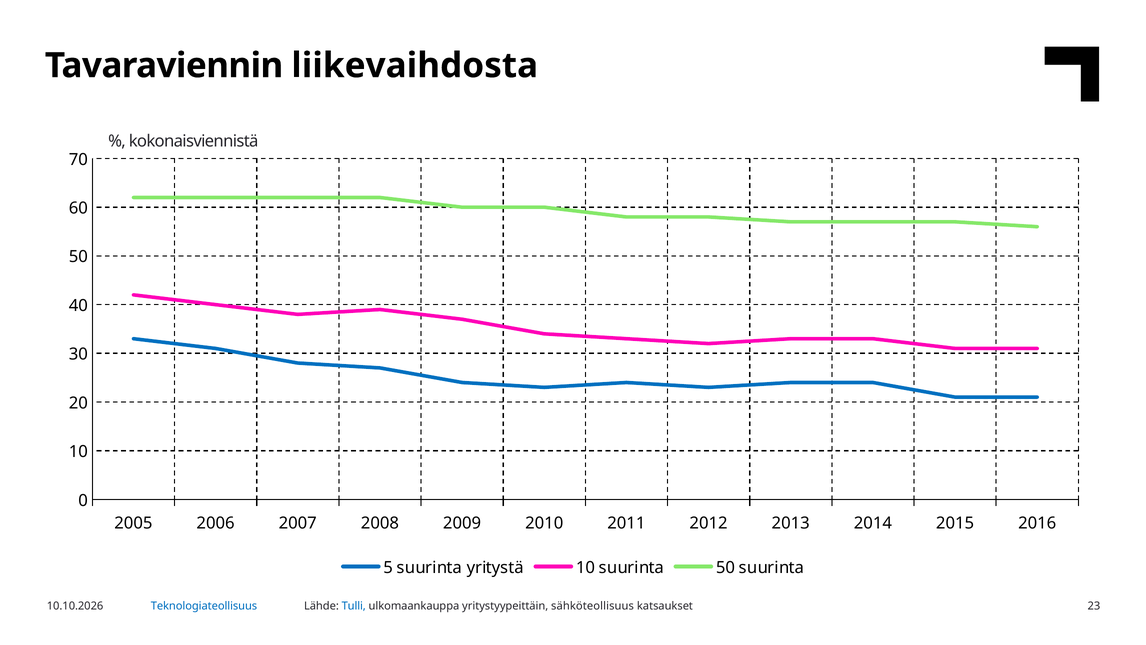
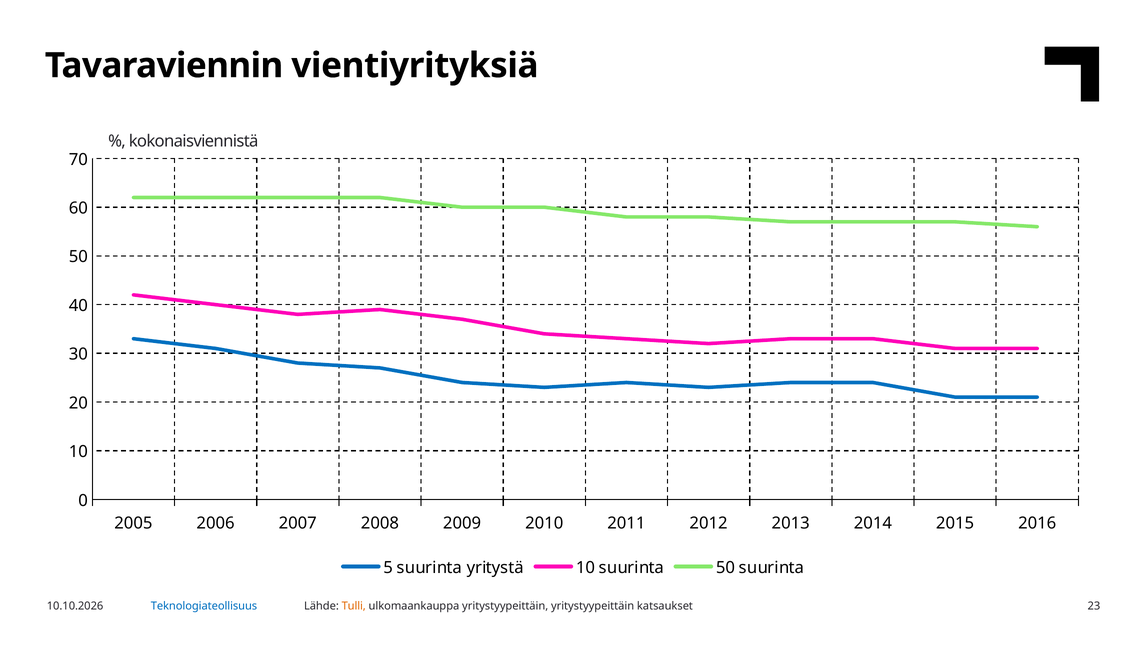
liikevaihdosta: liikevaihdosta -> vientiyrityksiä
Tulli colour: blue -> orange
yritystyypeittäin sähköteollisuus: sähköteollisuus -> yritystyypeittäin
